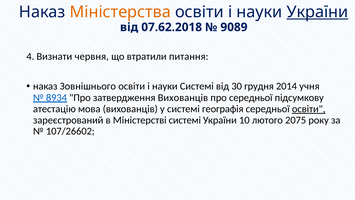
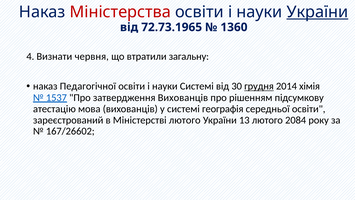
Міністерства colour: orange -> red
07.62.2018: 07.62.2018 -> 72.73.1965
9089: 9089 -> 1360
питання: питання -> загальну
Зовнішнього: Зовнішнього -> Педагогічної
грудня underline: none -> present
учня: учня -> хімія
8934: 8934 -> 1537
про середньої: середньої -> рішенням
освіти at (309, 109) underline: present -> none
Міністерстві системі: системі -> лютого
10: 10 -> 13
2075: 2075 -> 2084
107/26602: 107/26602 -> 167/26602
